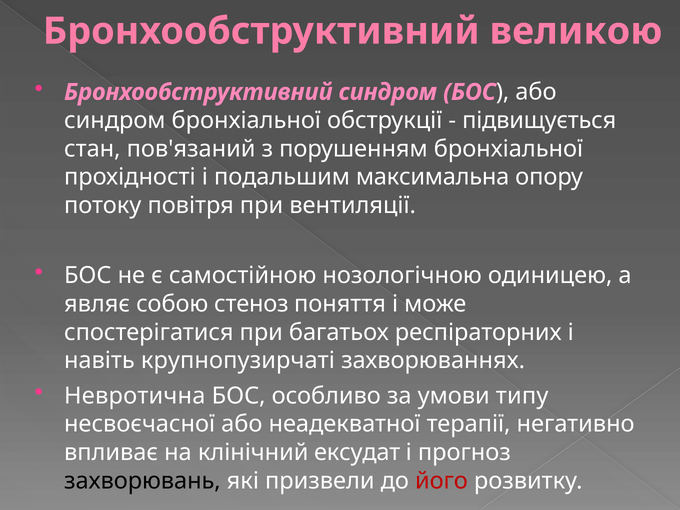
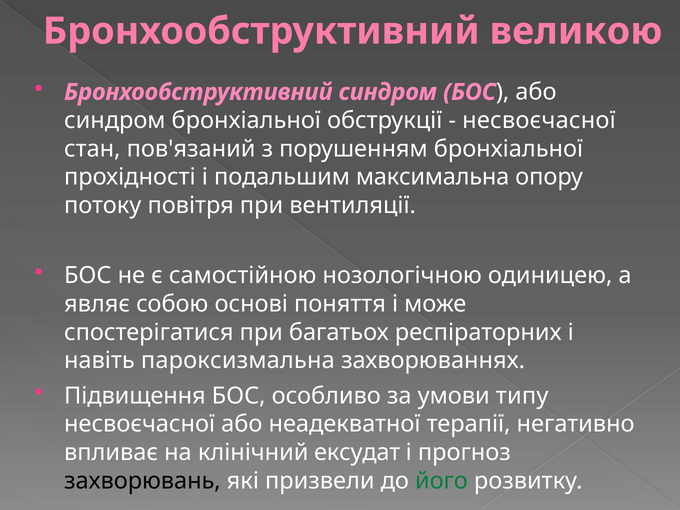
підвищується at (539, 120): підвищується -> несвоєчасної
стеноз: стеноз -> основі
крупнопузирчаті: крупнопузирчаті -> пароксизмальна
Невротична: Невротична -> Підвищення
його colour: red -> green
